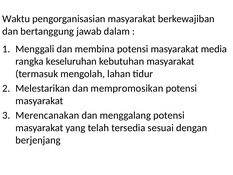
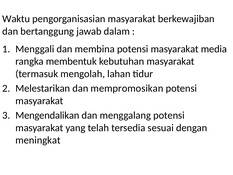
keseluruhan: keseluruhan -> membentuk
Merencanakan: Merencanakan -> Mengendalikan
berjenjang: berjenjang -> meningkat
